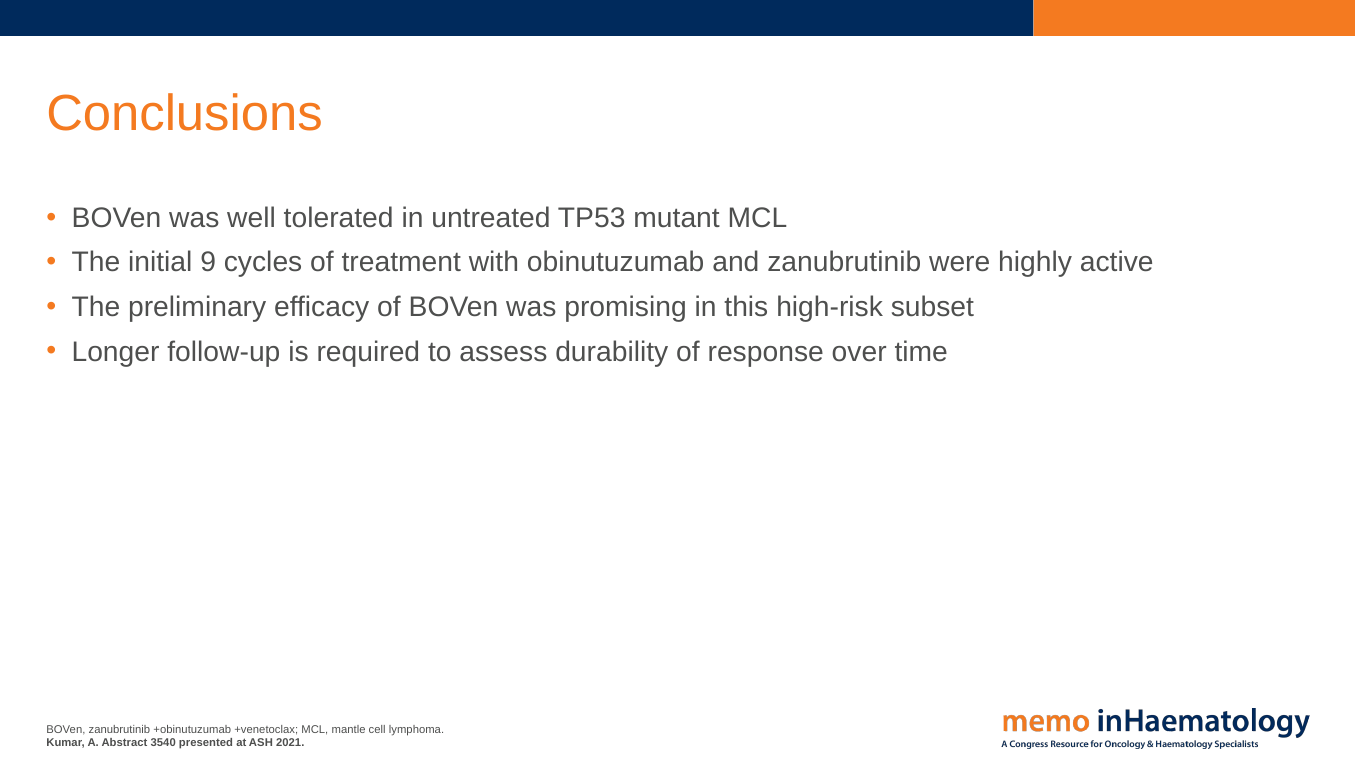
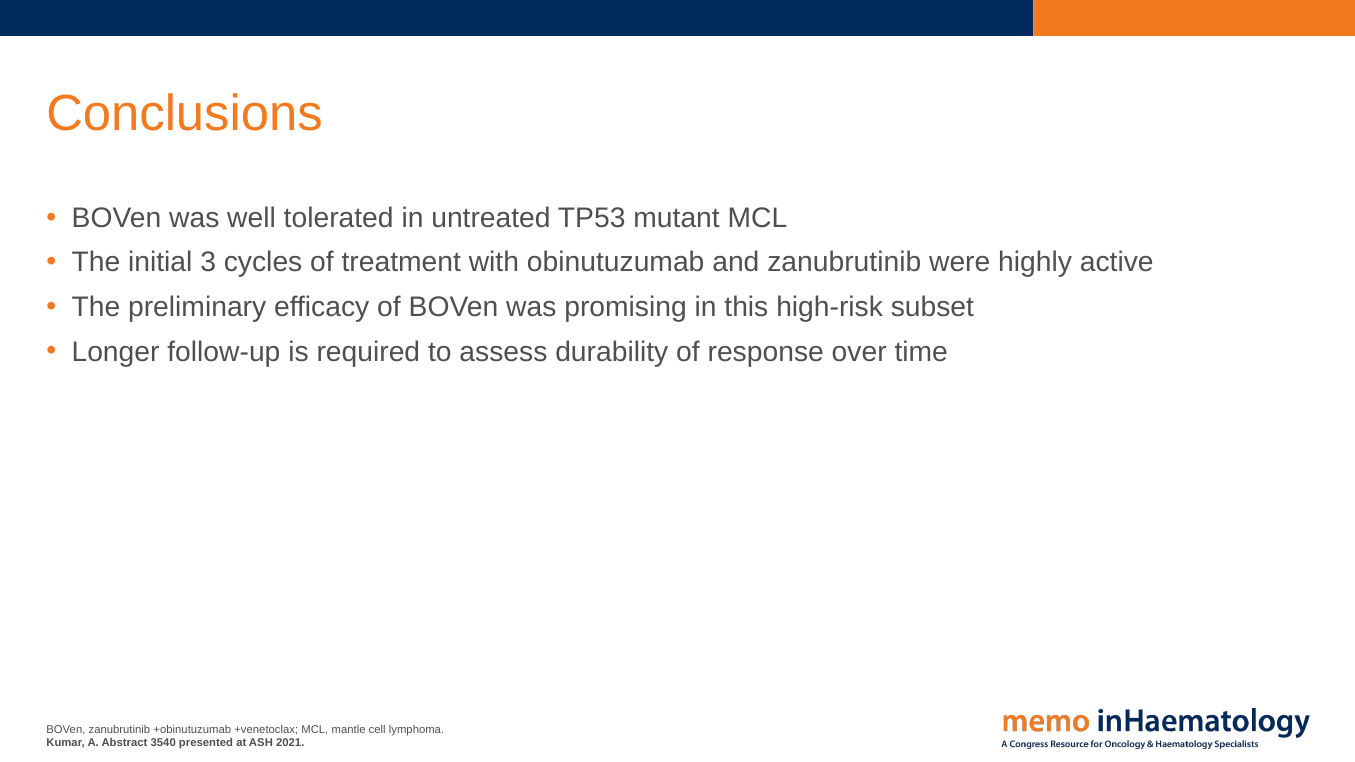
9: 9 -> 3
